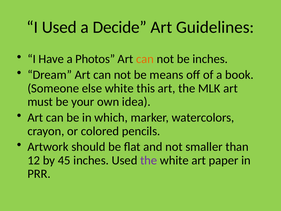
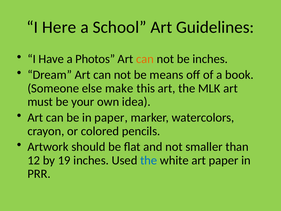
I Used: Used -> Here
Decide: Decide -> School
else white: white -> make
in which: which -> paper
45: 45 -> 19
the at (149, 160) colour: purple -> blue
